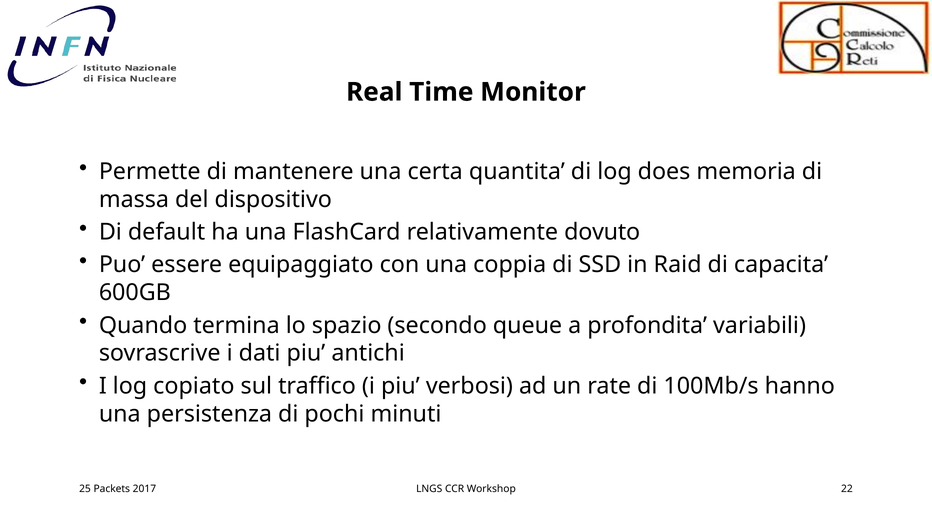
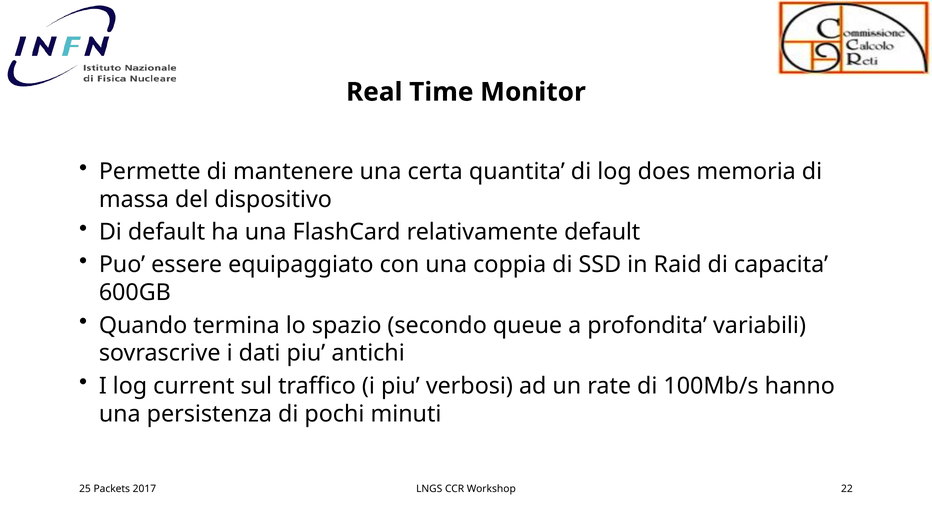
relativamente dovuto: dovuto -> default
copiato: copiato -> current
